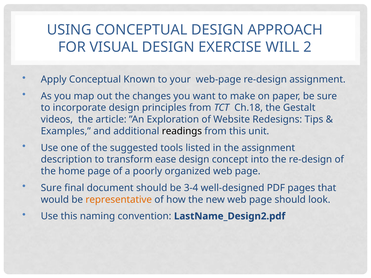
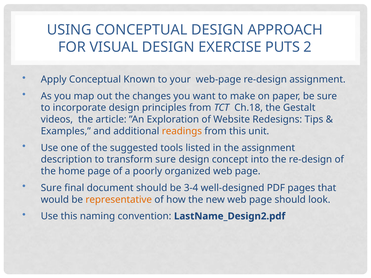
WILL: WILL -> PUTS
readings colour: black -> orange
transform ease: ease -> sure
